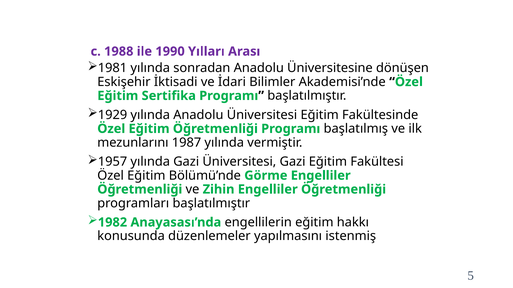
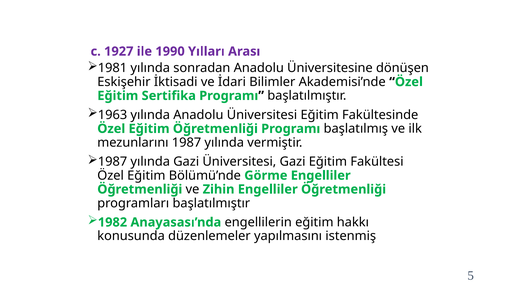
1988: 1988 -> 1927
1929: 1929 -> 1963
1957 at (113, 162): 1957 -> 1987
